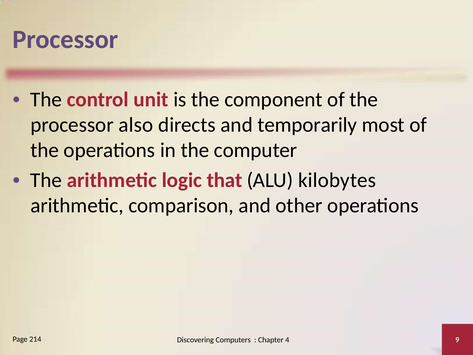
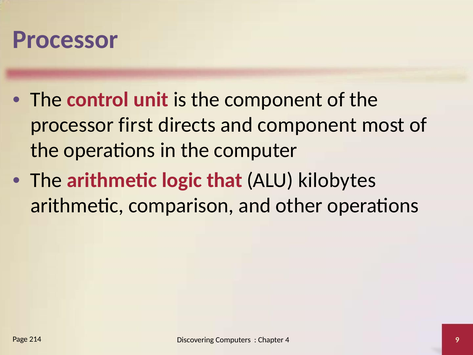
also: also -> first
and temporarily: temporarily -> component
